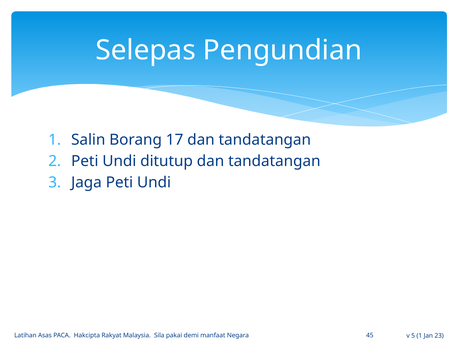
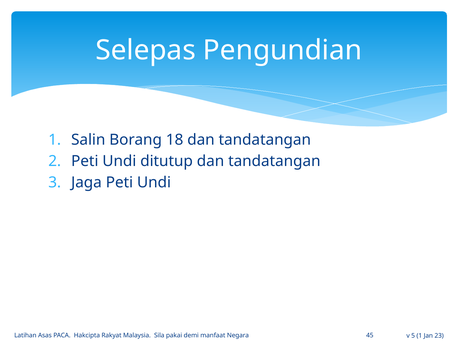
17: 17 -> 18
